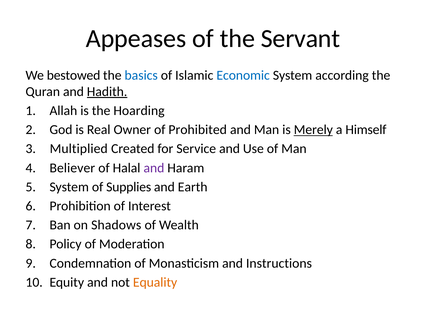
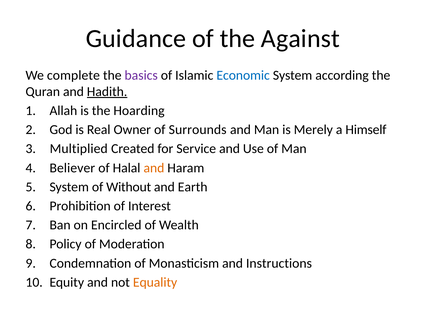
Appeases: Appeases -> Guidance
Servant: Servant -> Against
bestowed: bestowed -> complete
basics colour: blue -> purple
Prohibited: Prohibited -> Surrounds
Merely underline: present -> none
and at (154, 168) colour: purple -> orange
Supplies: Supplies -> Without
Shadows: Shadows -> Encircled
